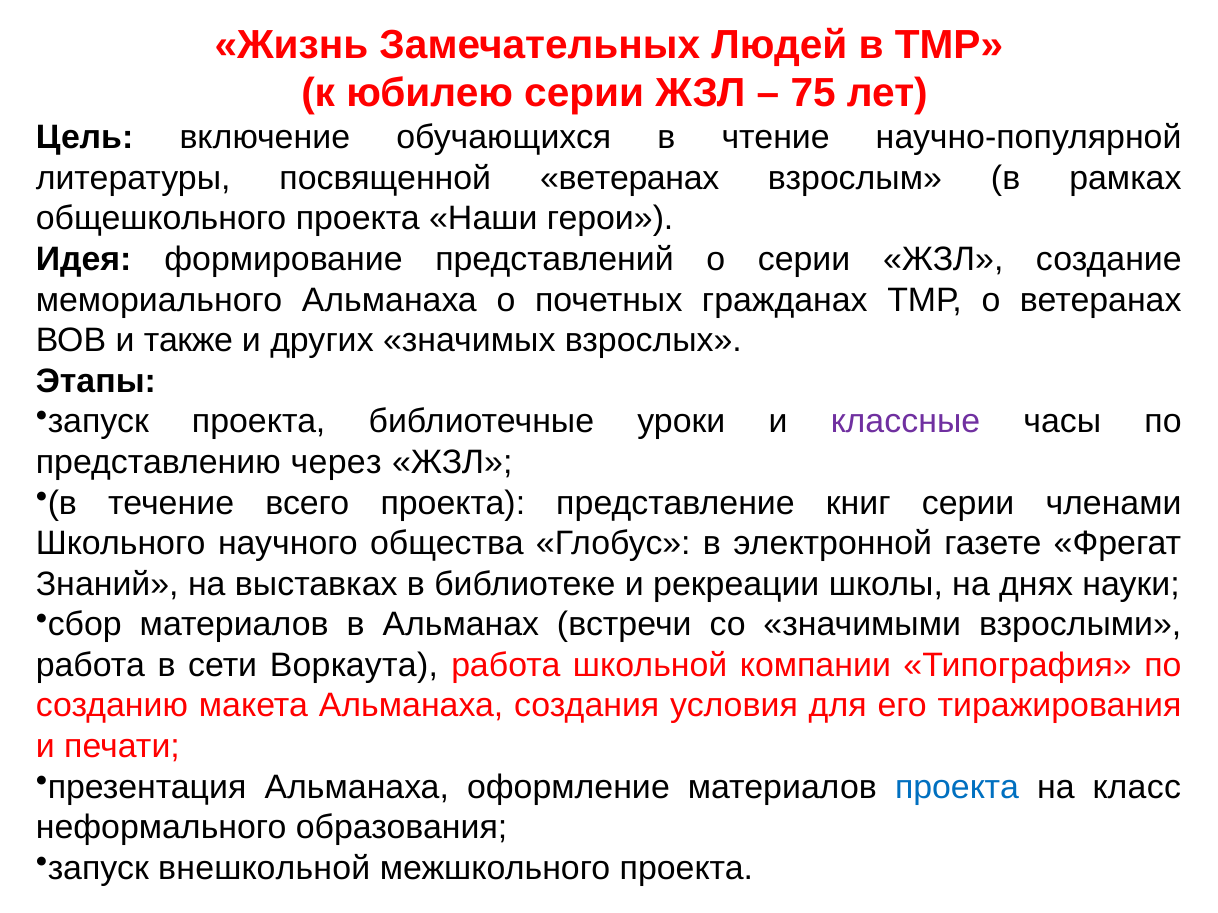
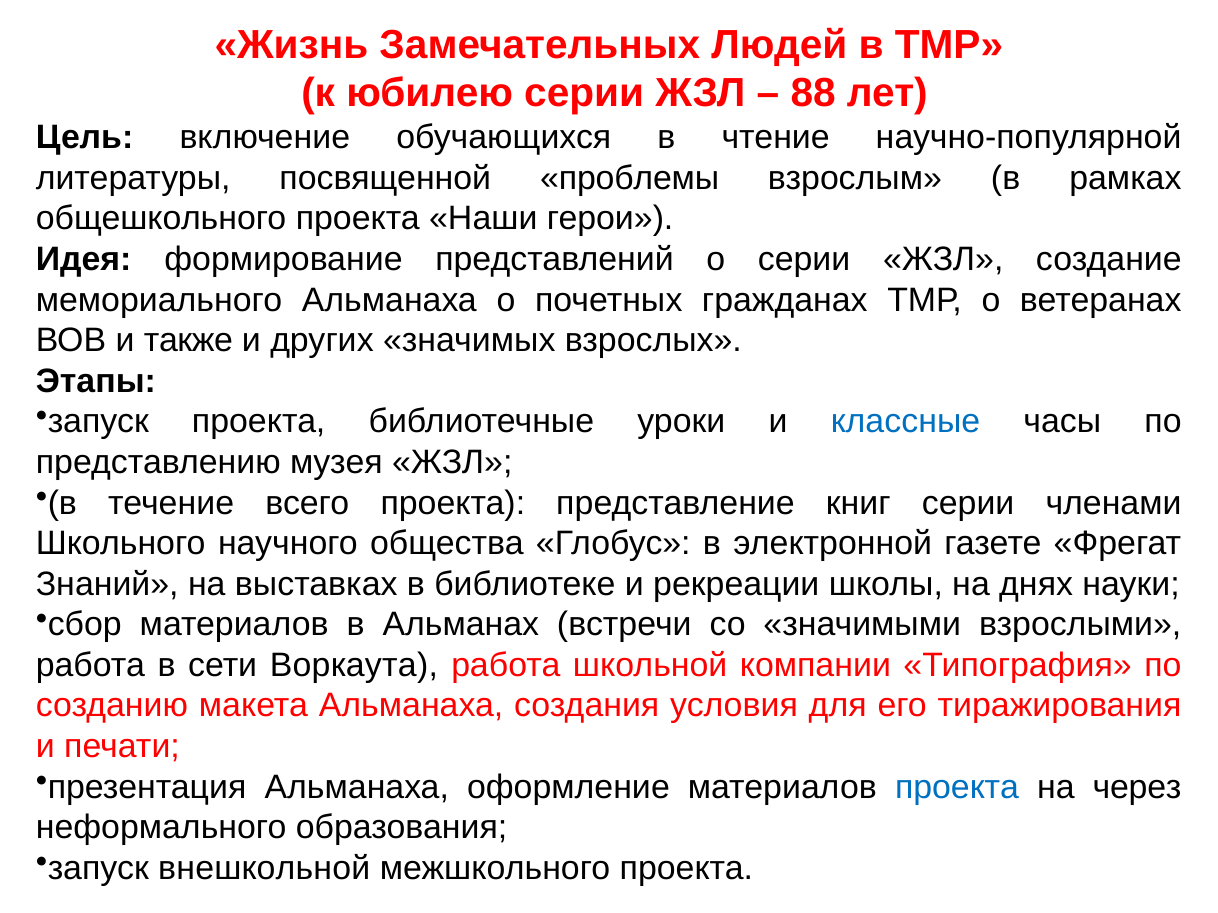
75: 75 -> 88
посвященной ветеранах: ветеранах -> проблемы
классные colour: purple -> blue
через: через -> музея
класс: класс -> через
